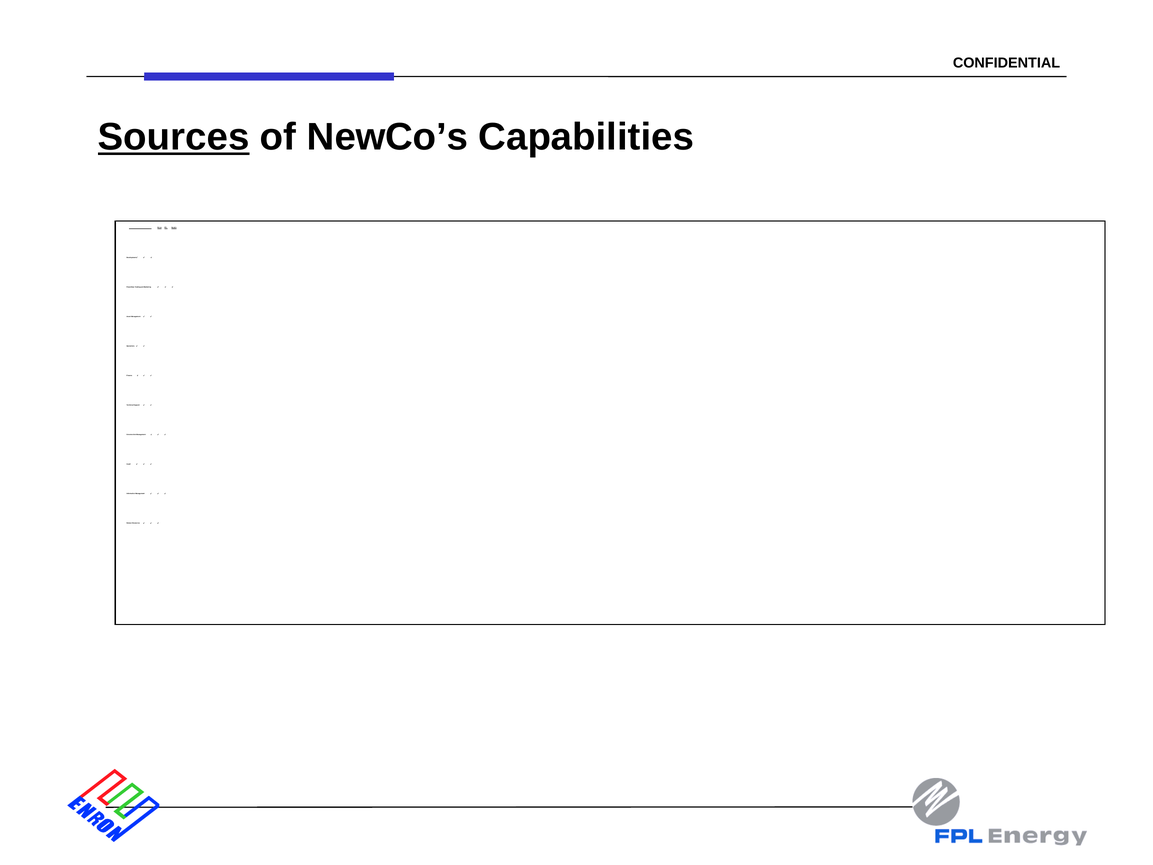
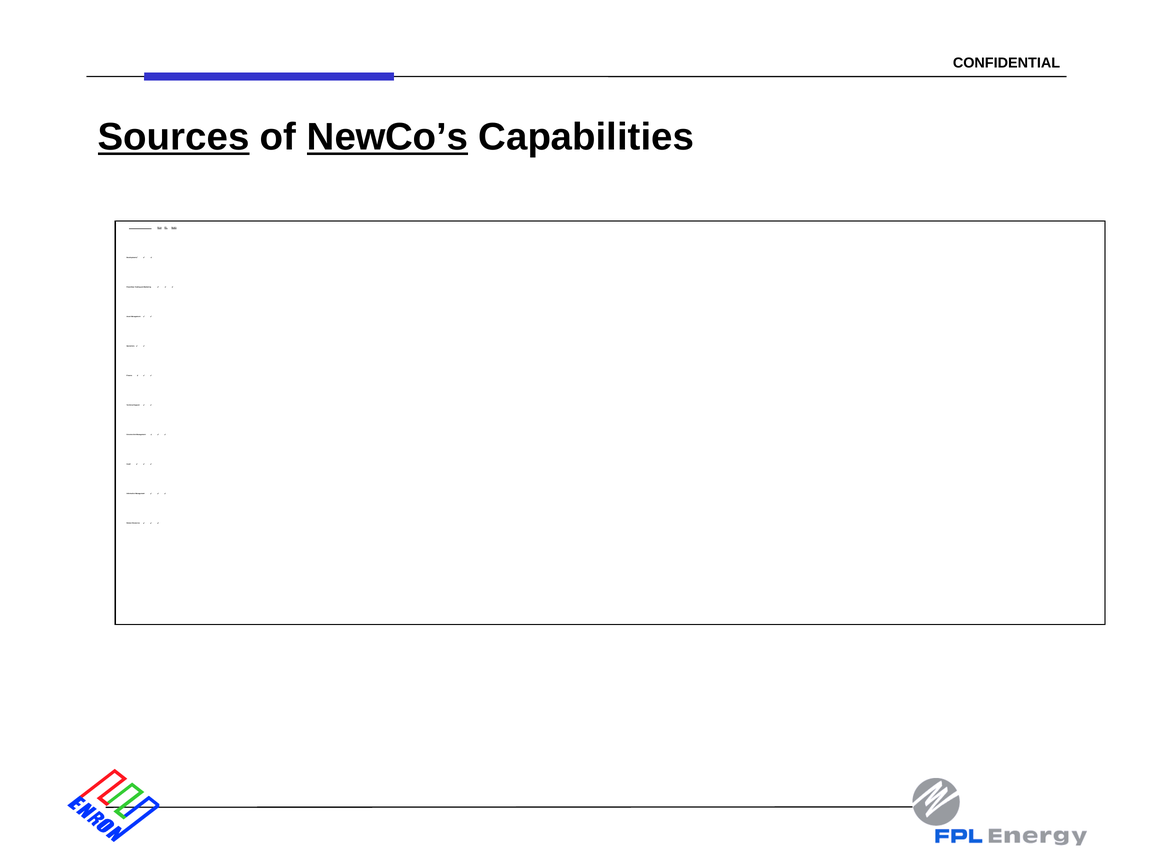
NewCo’s underline: none -> present
